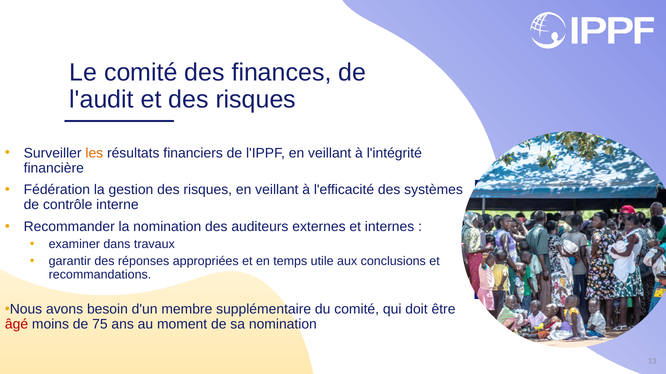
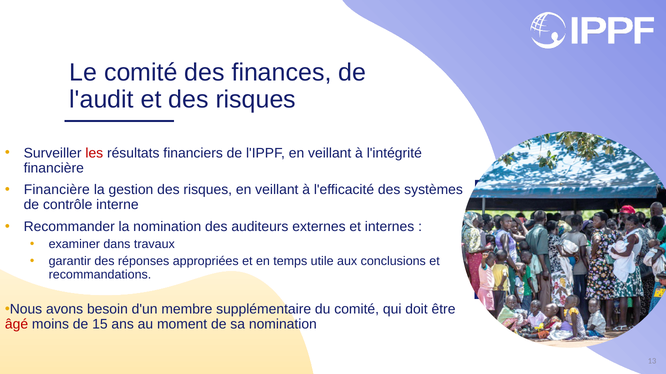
les colour: orange -> red
Fédération at (57, 190): Fédération -> Financière
75: 75 -> 15
